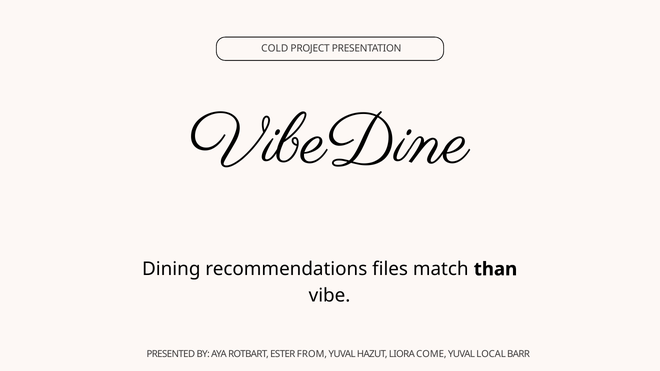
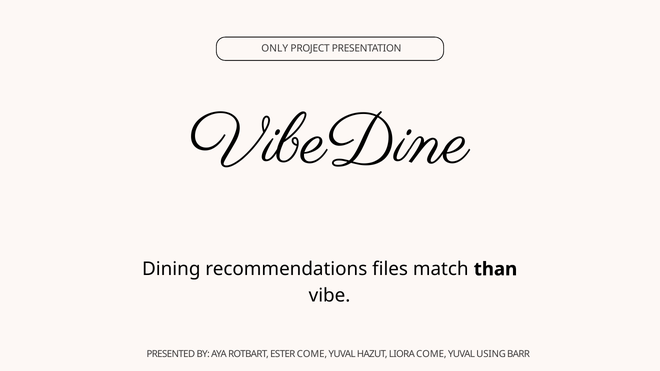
COLD: COLD -> ONLY
ESTER FROM: FROM -> COME
LOCAL: LOCAL -> USING
